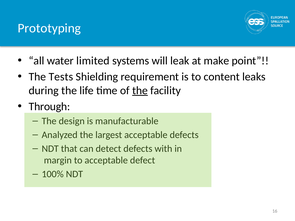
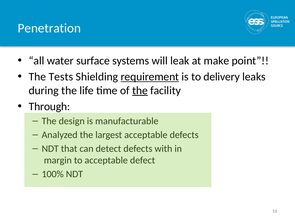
Prototyping: Prototyping -> Penetration
limited: limited -> surface
requirement underline: none -> present
content: content -> delivery
